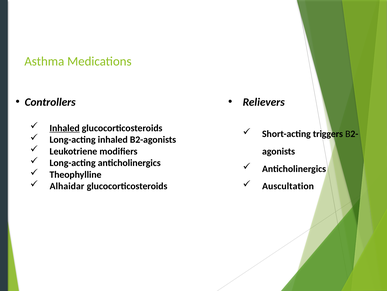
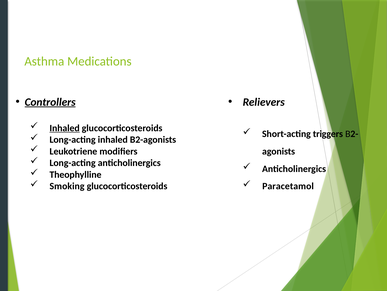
Controllers underline: none -> present
Alhaidar: Alhaidar -> Smoking
Auscultation: Auscultation -> Paracetamol
